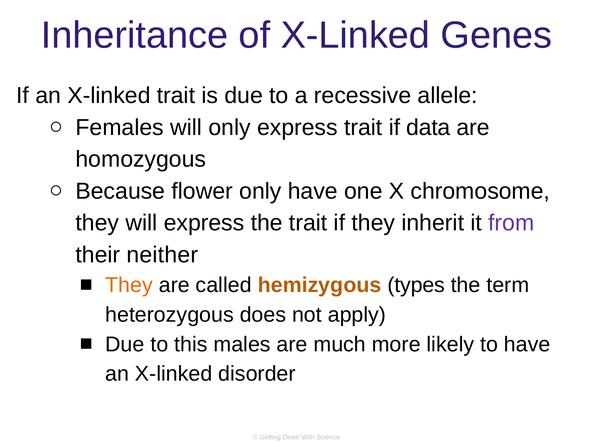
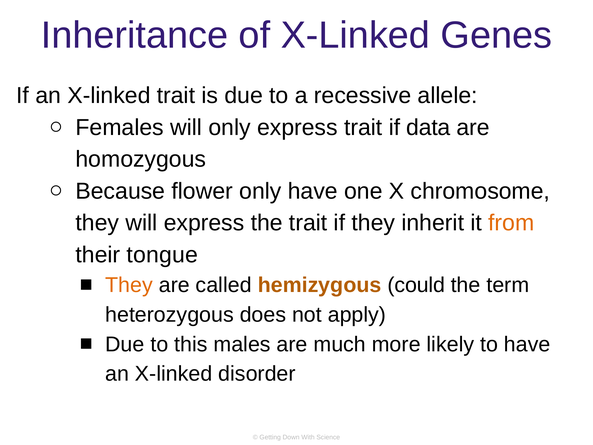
from colour: purple -> orange
neither: neither -> tongue
types: types -> could
